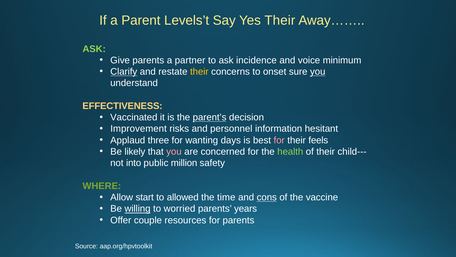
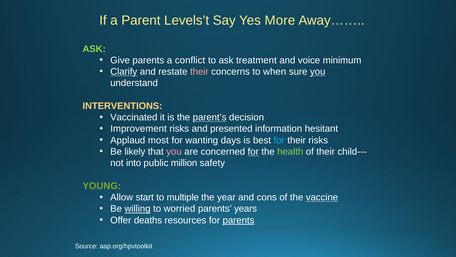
Yes Their: Their -> More
partner: partner -> conflict
incidence: incidence -> treatment
their at (199, 72) colour: yellow -> pink
onset: onset -> when
EFFECTIVENESS: EFFECTIVENESS -> INTERVENTIONS
personnel: personnel -> presented
three: three -> most
for at (279, 140) colour: pink -> light blue
their feels: feels -> risks
for at (253, 151) underline: none -> present
WHERE: WHERE -> YOUNG
allowed: allowed -> multiple
time: time -> year
cons underline: present -> none
vaccine underline: none -> present
couple: couple -> deaths
parents at (239, 220) underline: none -> present
